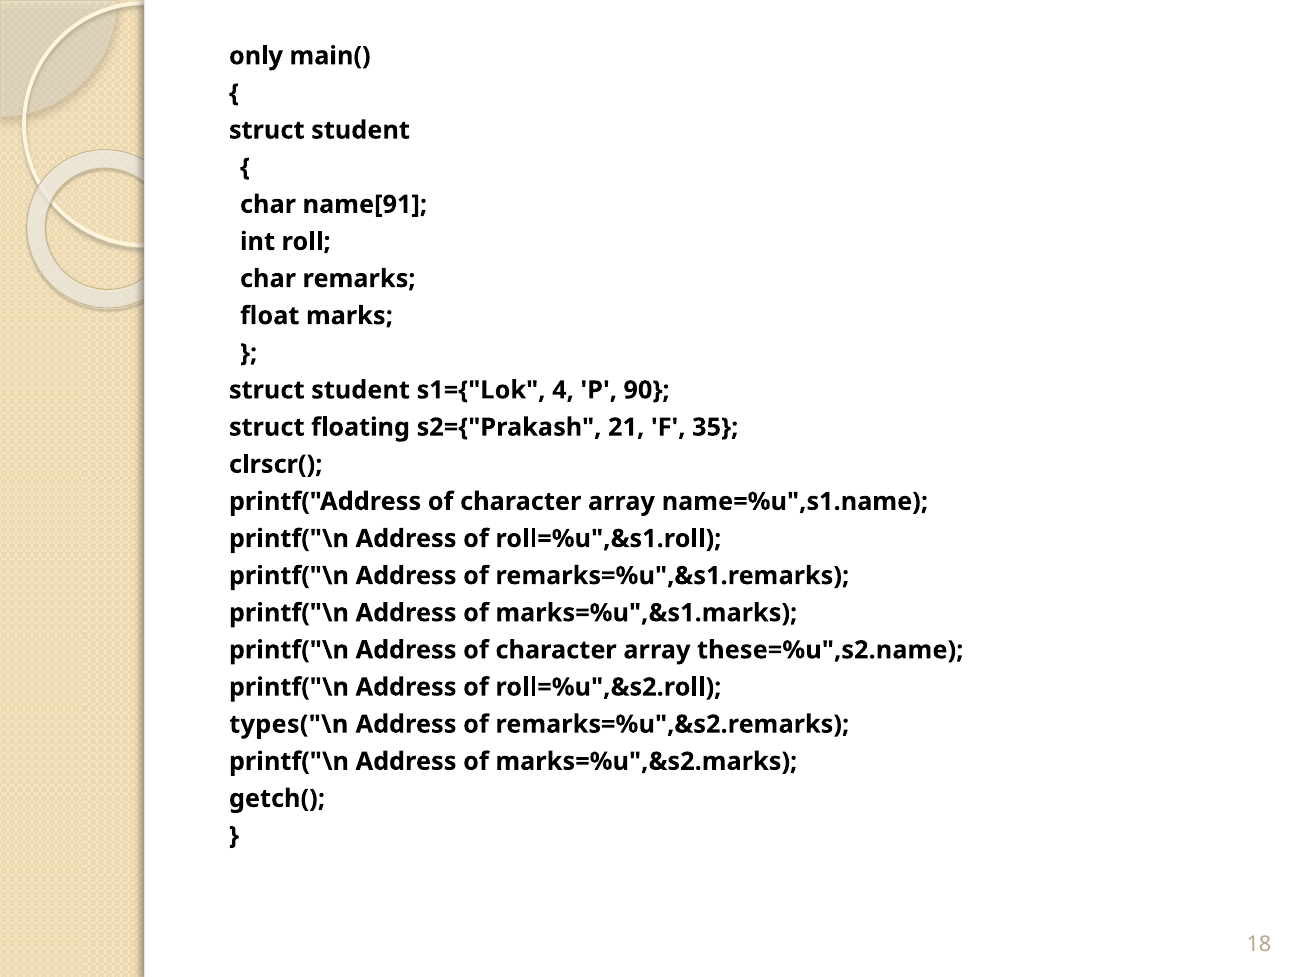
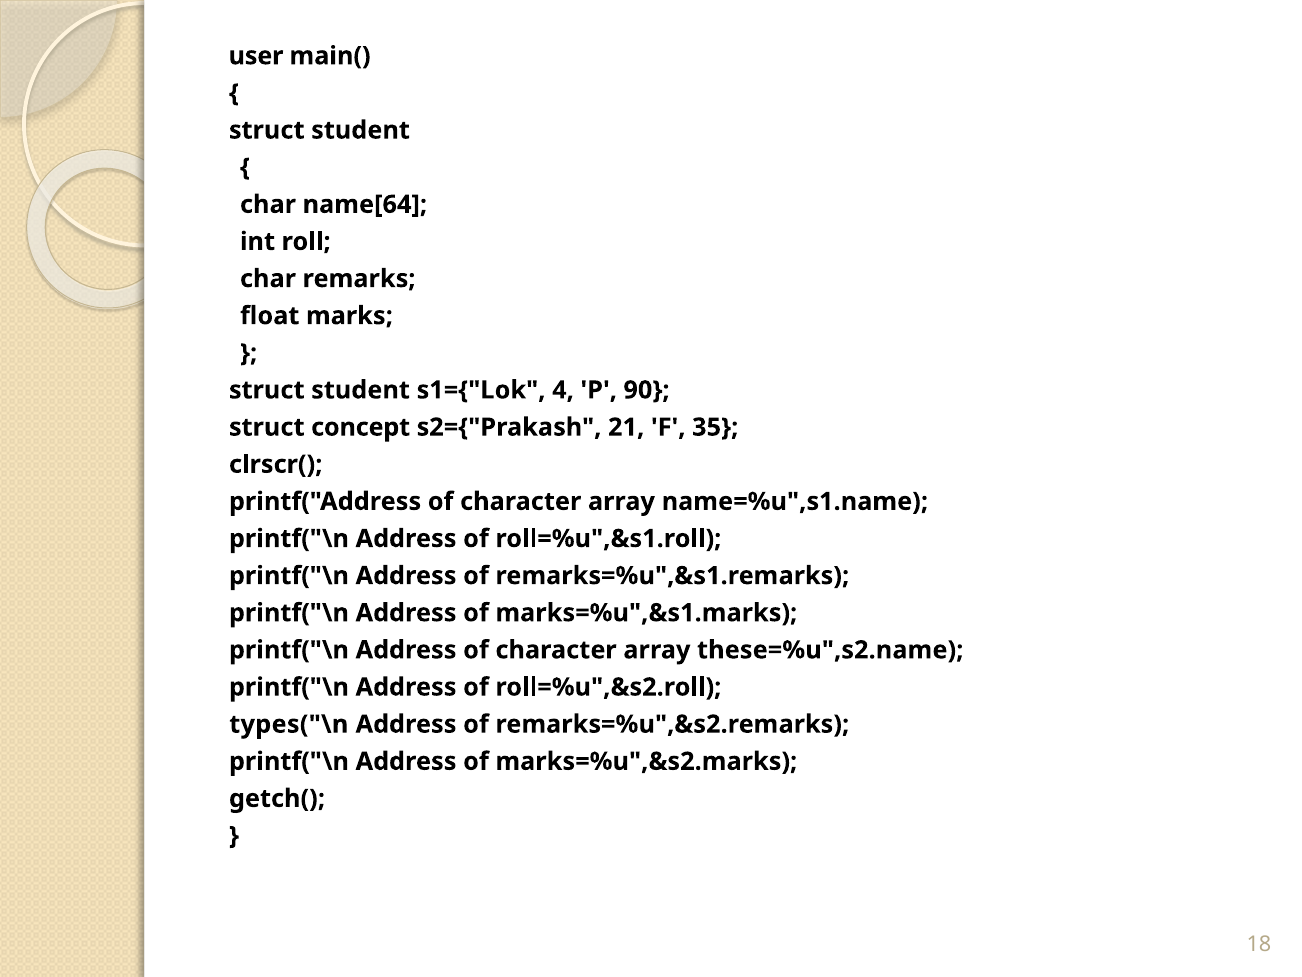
only: only -> user
name[91: name[91 -> name[64
floating: floating -> concept
